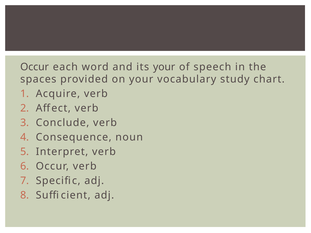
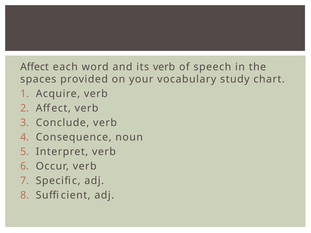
Occur at (35, 67): Occur -> Affect
its your: your -> verb
